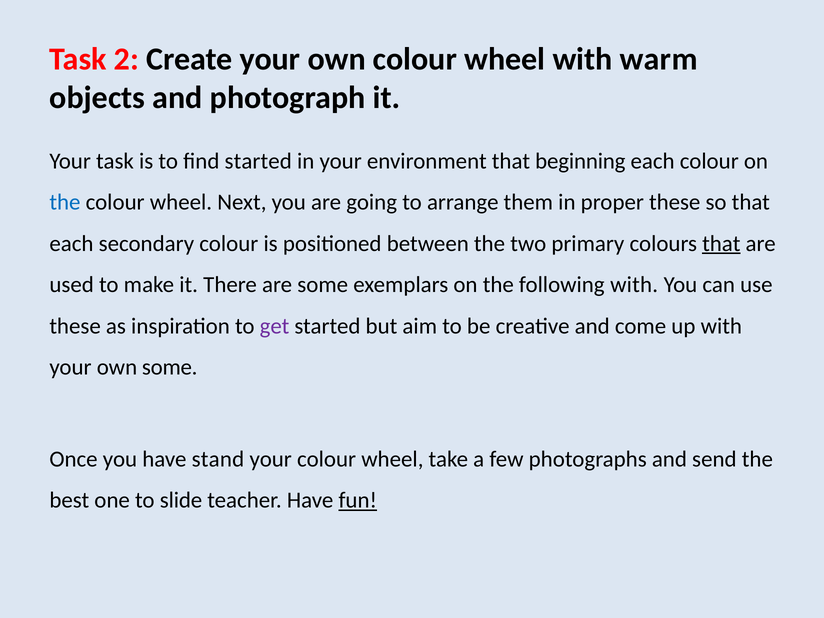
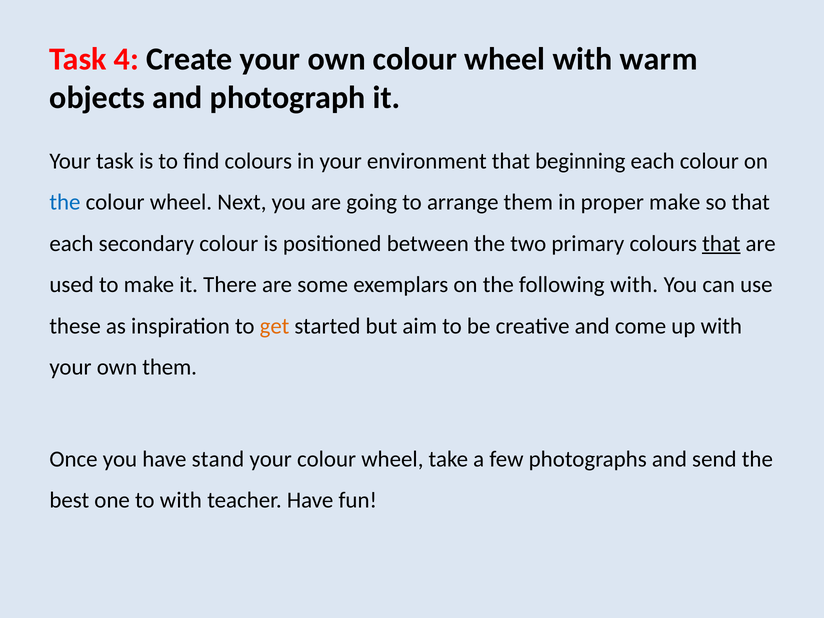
2: 2 -> 4
find started: started -> colours
proper these: these -> make
get colour: purple -> orange
own some: some -> them
to slide: slide -> with
fun underline: present -> none
